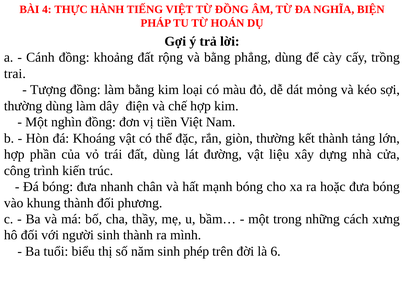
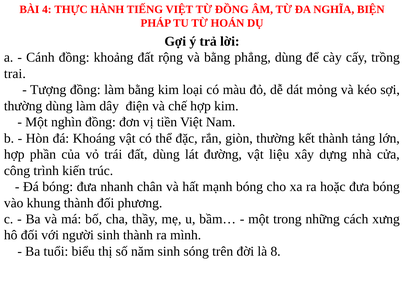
phép: phép -> sóng
6: 6 -> 8
